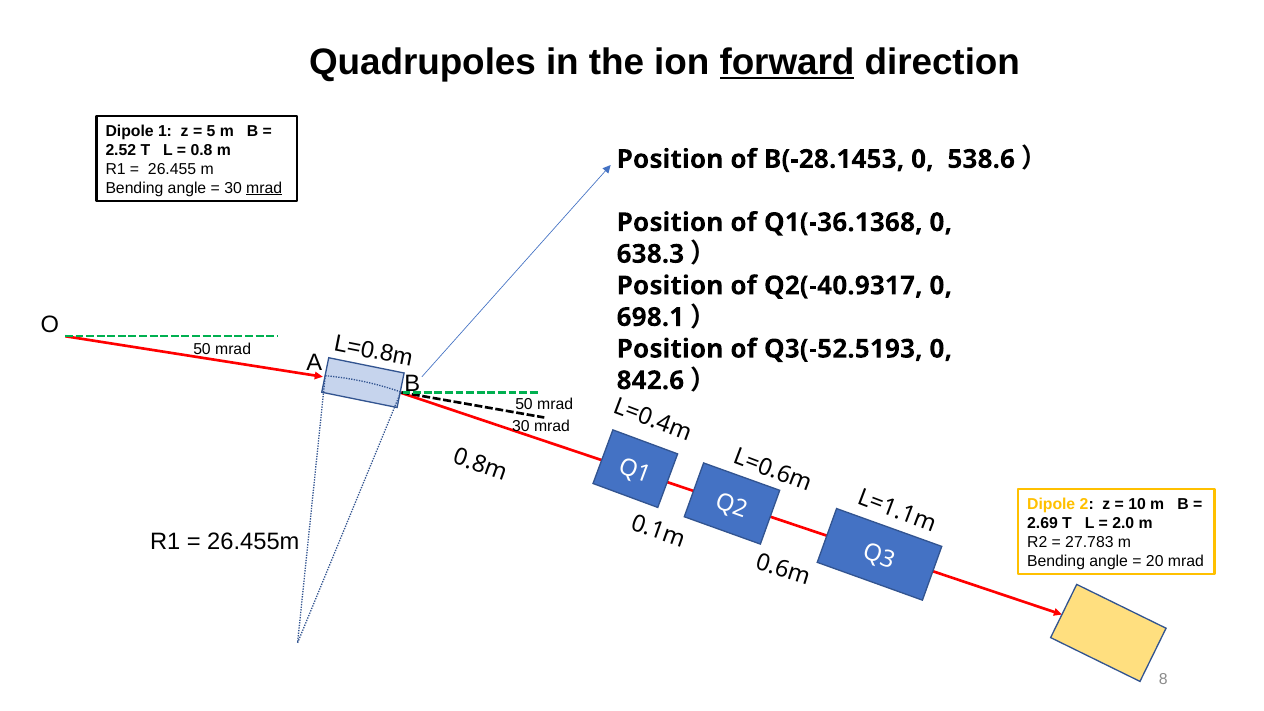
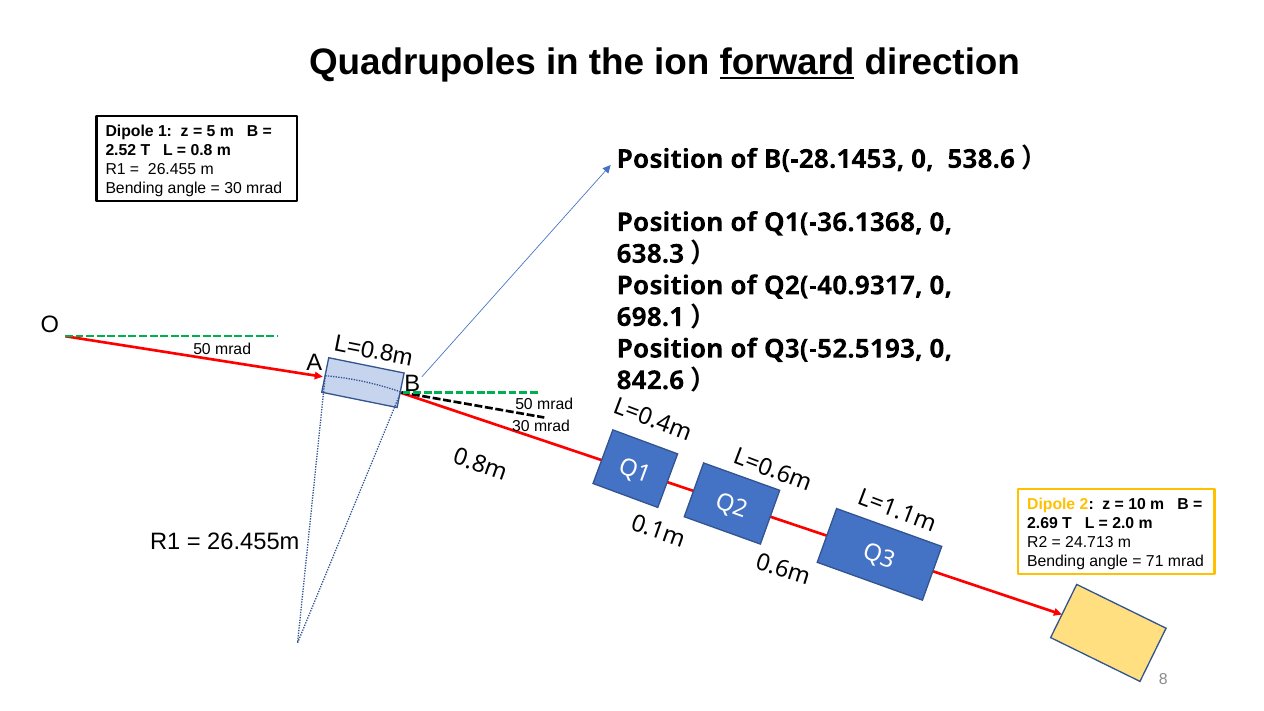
mrad at (264, 188) underline: present -> none
27.783: 27.783 -> 24.713
20: 20 -> 71
